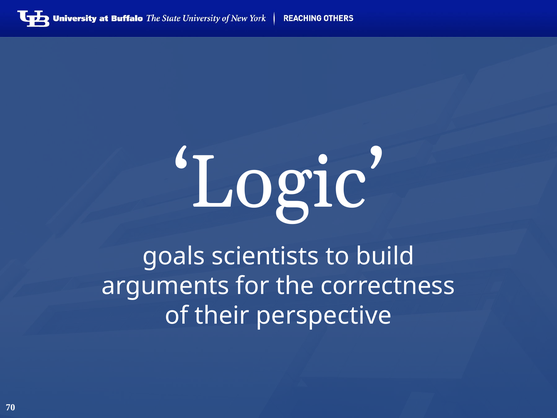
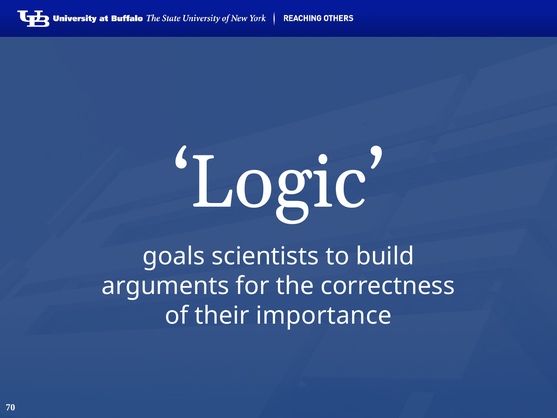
perspective: perspective -> importance
